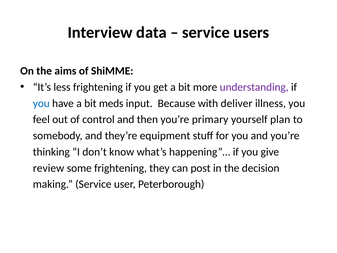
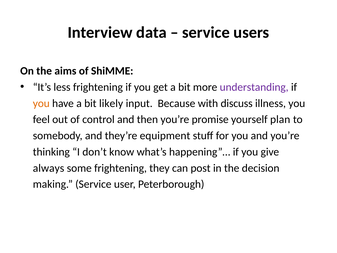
you at (41, 103) colour: blue -> orange
meds: meds -> likely
deliver: deliver -> discuss
primary: primary -> promise
review: review -> always
